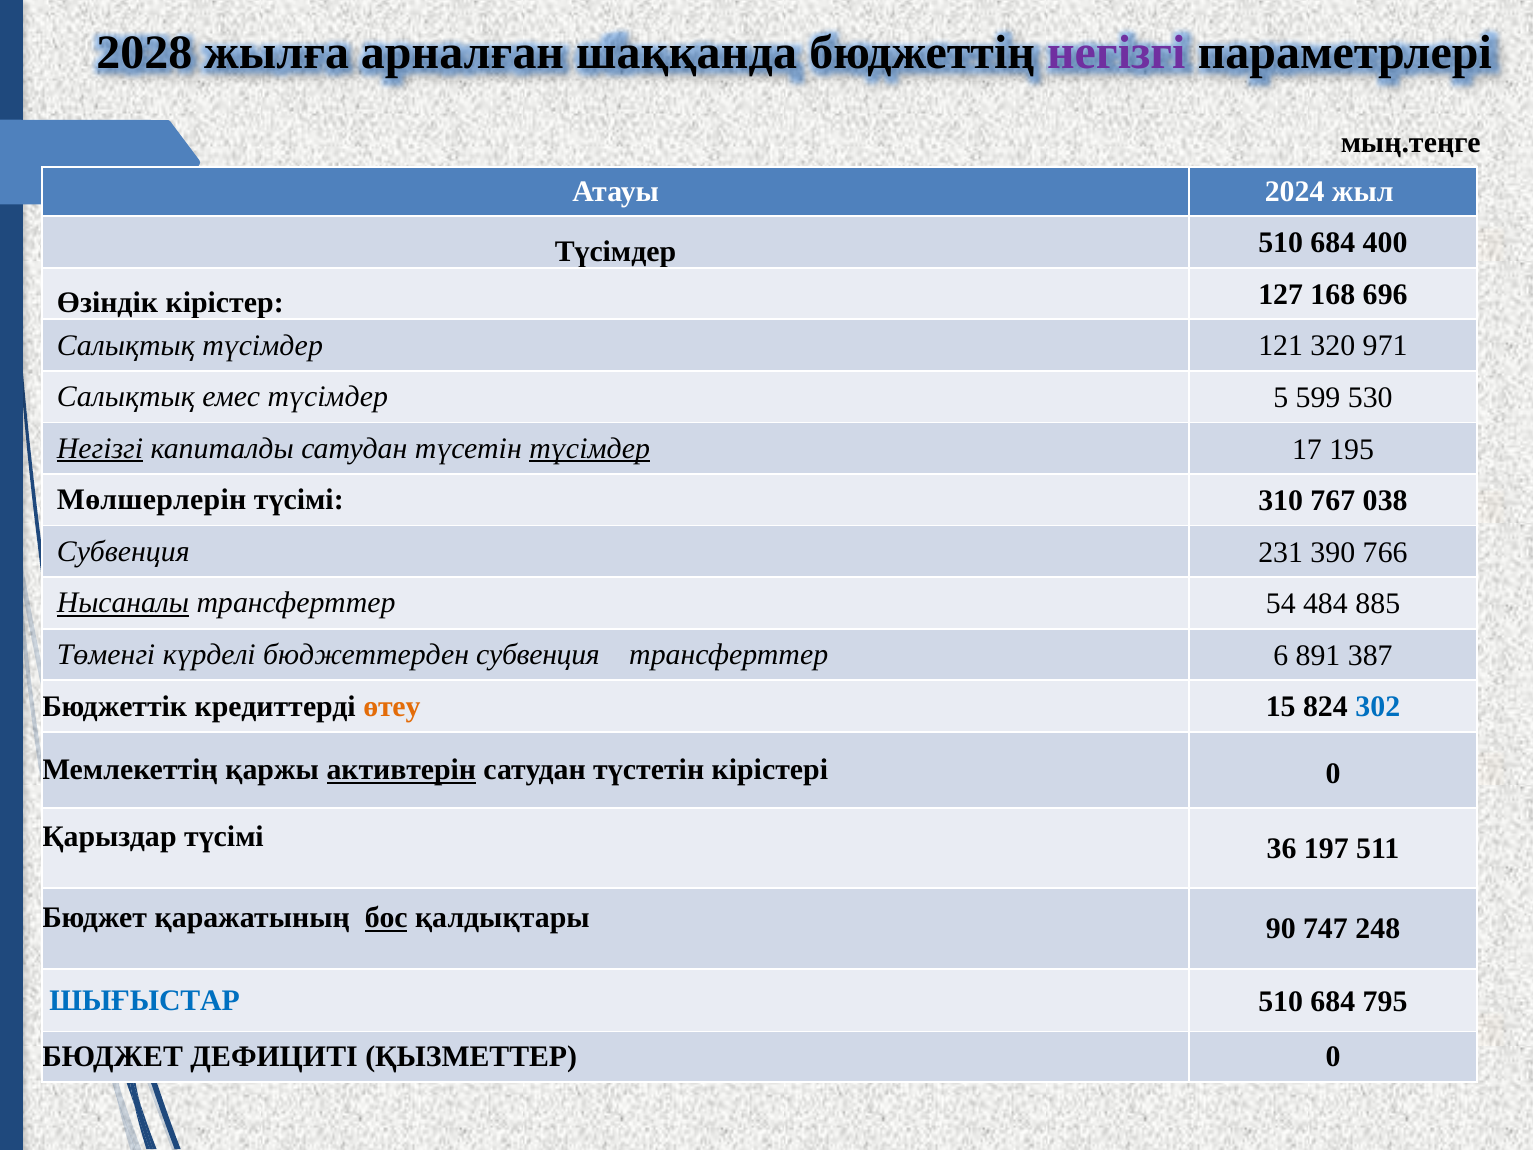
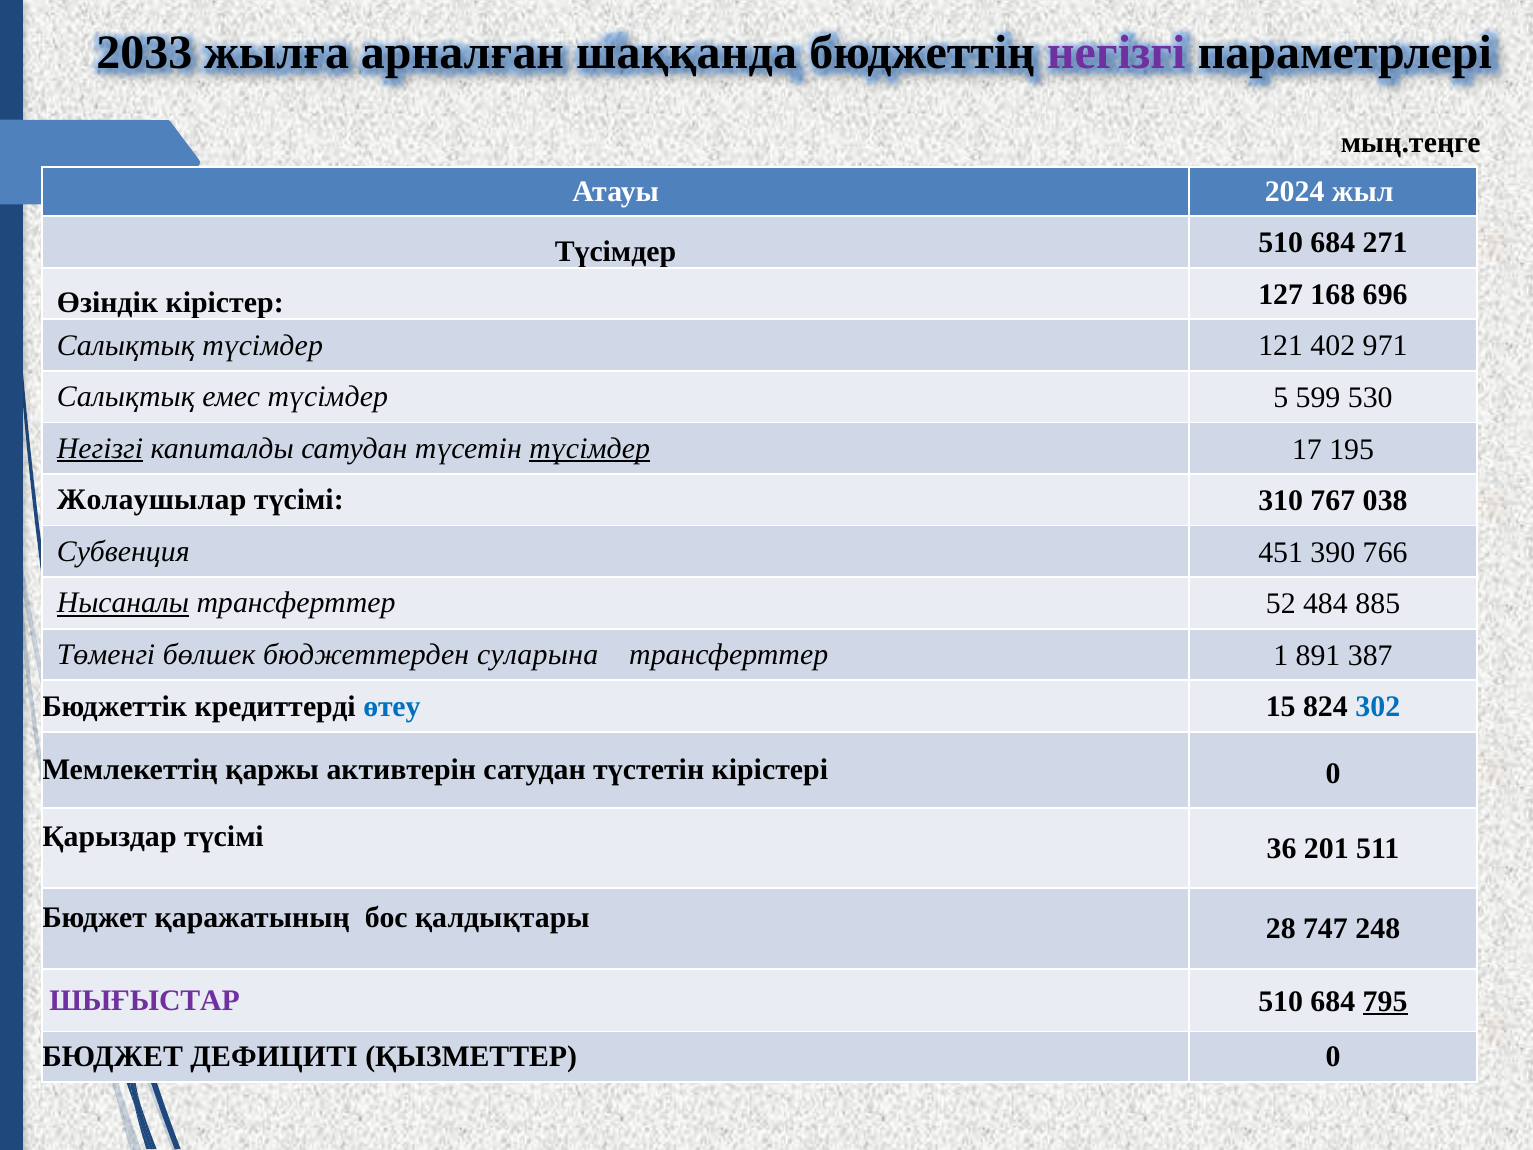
2028: 2028 -> 2033
400: 400 -> 271
320: 320 -> 402
Мөлшерлерiн: Мөлшерлерiн -> Жолаушылар
231: 231 -> 451
54: 54 -> 52
күрделі: күрделі -> бөлшек
бюджеттерден субвенция: субвенция -> суларына
6: 6 -> 1
өтеу colour: orange -> blue
активтерін underline: present -> none
197: 197 -> 201
бос underline: present -> none
90: 90 -> 28
ШЫҒЫСТАР colour: blue -> purple
795 underline: none -> present
